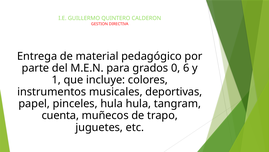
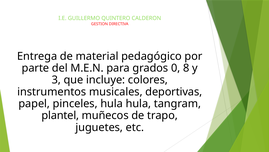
6: 6 -> 8
1: 1 -> 3
cuenta: cuenta -> plantel
